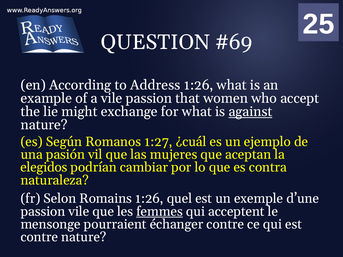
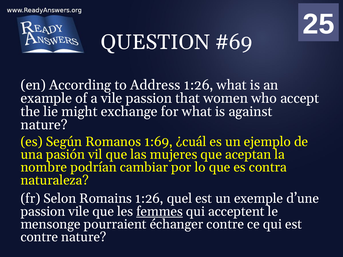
against underline: present -> none
1:27: 1:27 -> 1:69
elegidos: elegidos -> nombre
